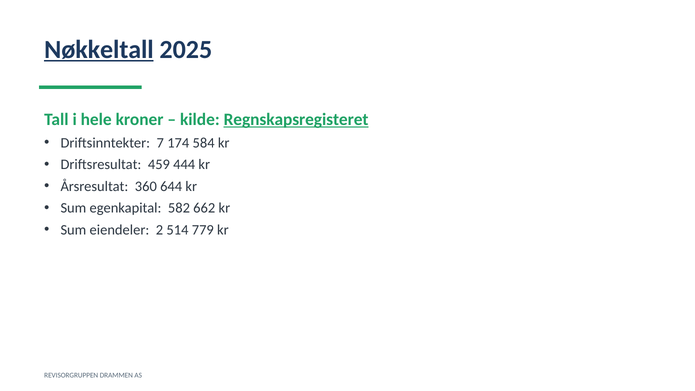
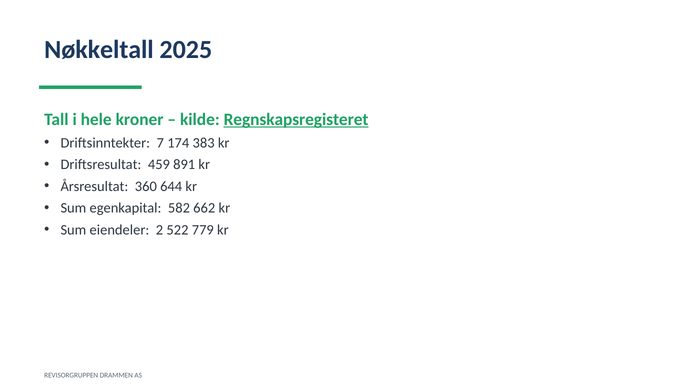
Nøkkeltall underline: present -> none
584: 584 -> 383
444: 444 -> 891
514: 514 -> 522
